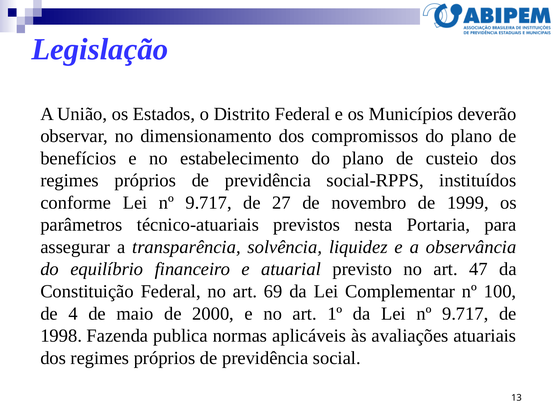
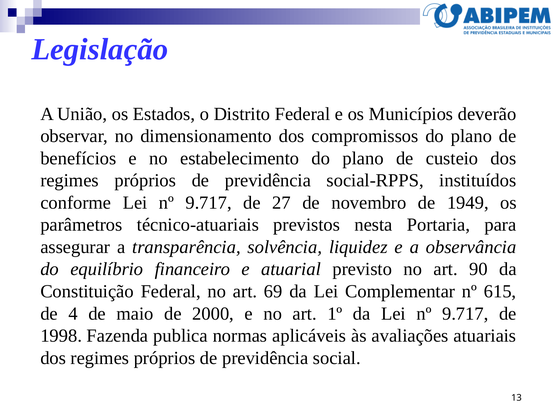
1999: 1999 -> 1949
47: 47 -> 90
100: 100 -> 615
